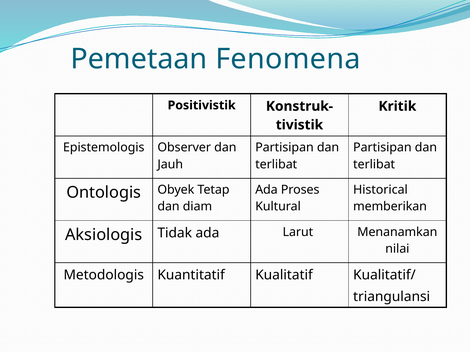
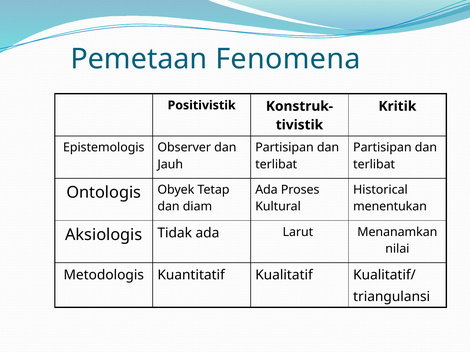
memberikan: memberikan -> menentukan
